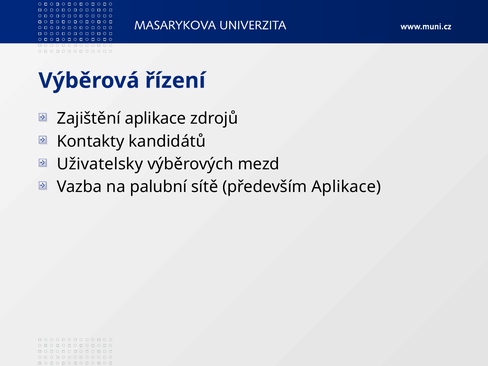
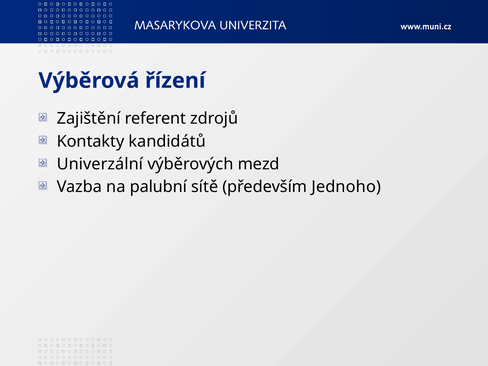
Zajištění aplikace: aplikace -> referent
Uživatelsky: Uživatelsky -> Univerzální
především Aplikace: Aplikace -> Jednoho
